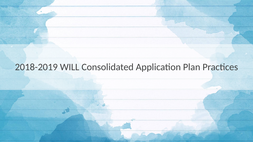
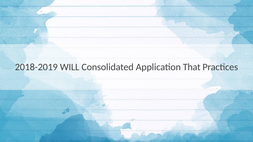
Plan: Plan -> That
